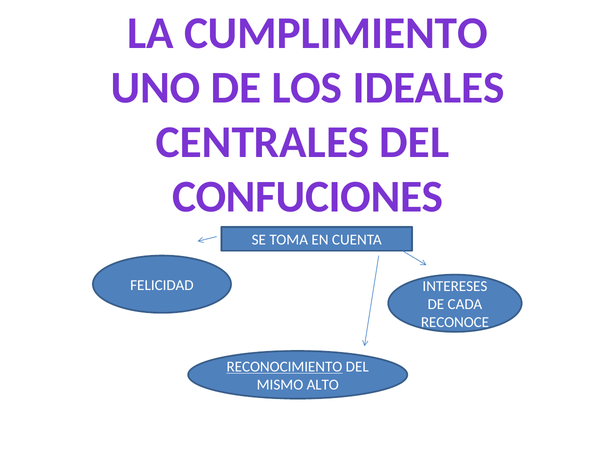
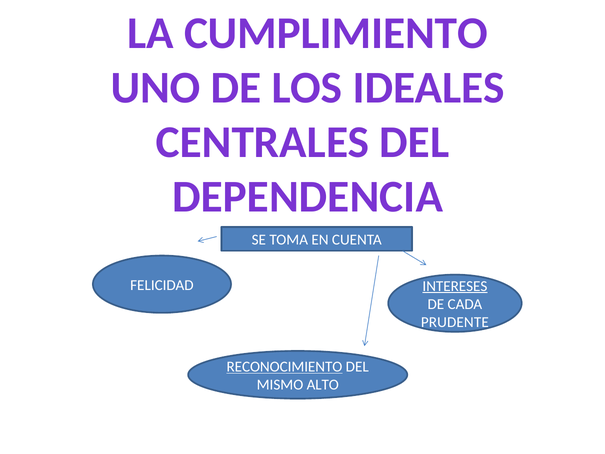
CONFUCIONES: CONFUCIONES -> DEPENDENCIA
INTERESES underline: none -> present
RECONOCE: RECONOCE -> PRUDENTE
